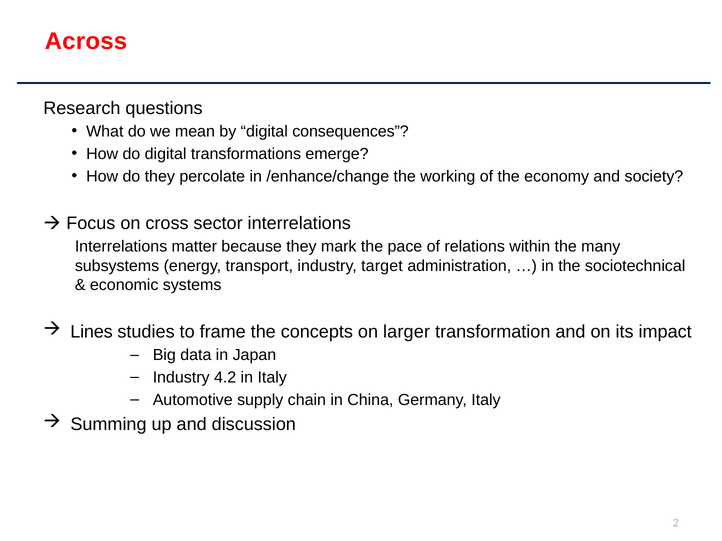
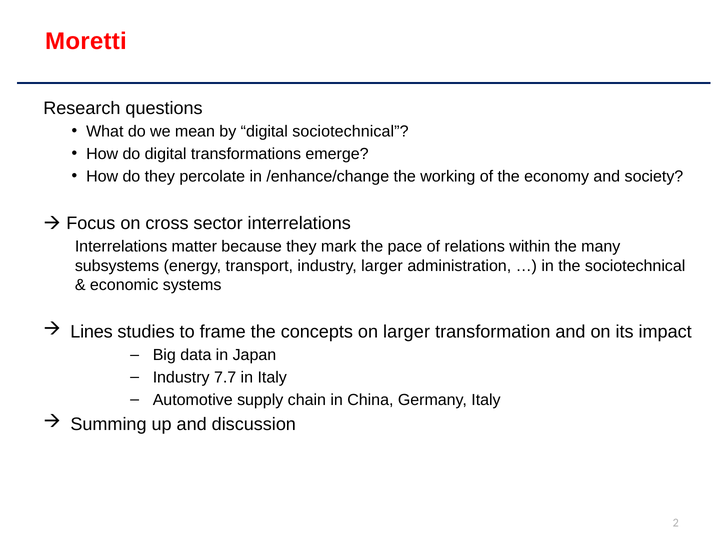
Across: Across -> Moretti
digital consequences: consequences -> sociotechnical
industry target: target -> larger
4.2: 4.2 -> 7.7
